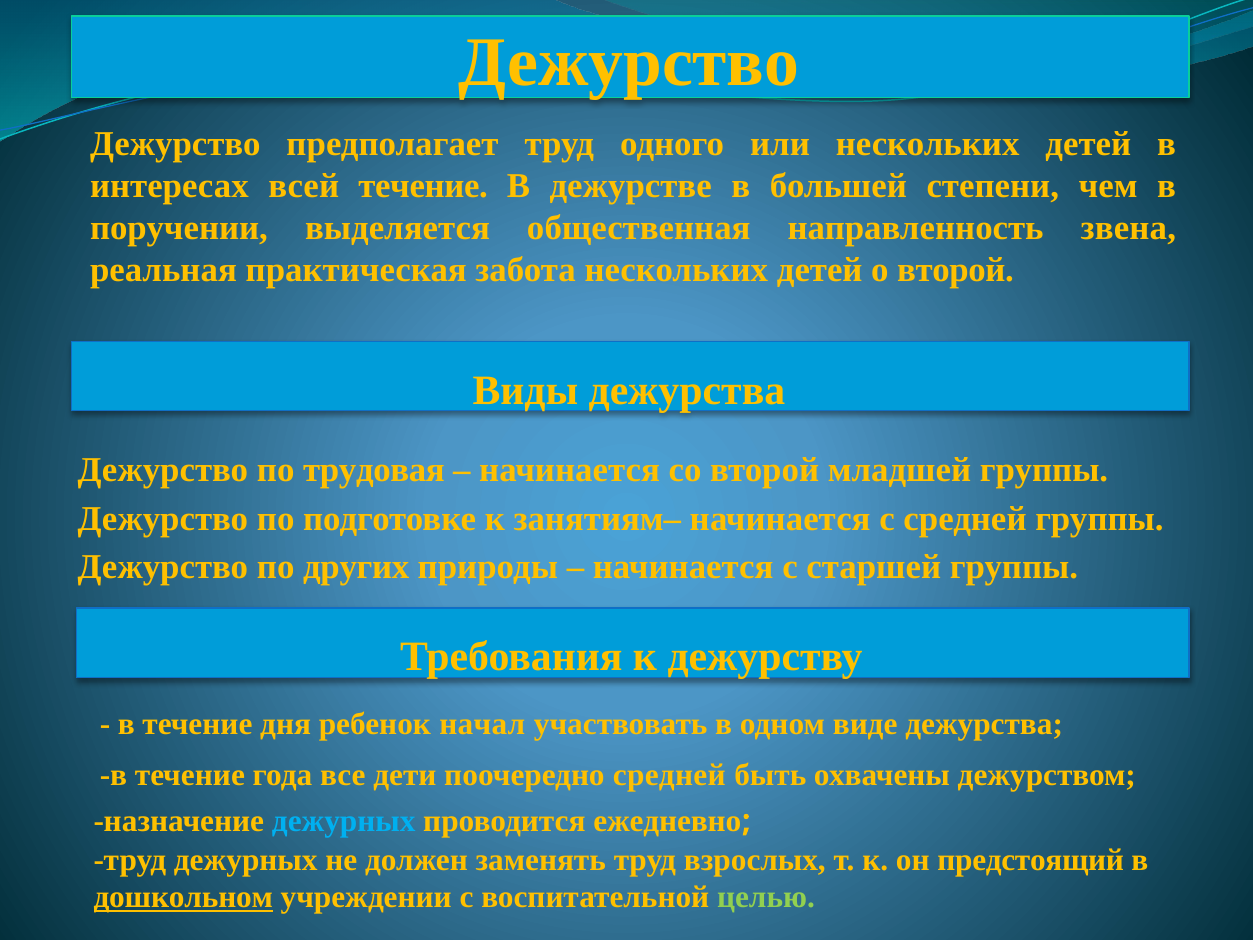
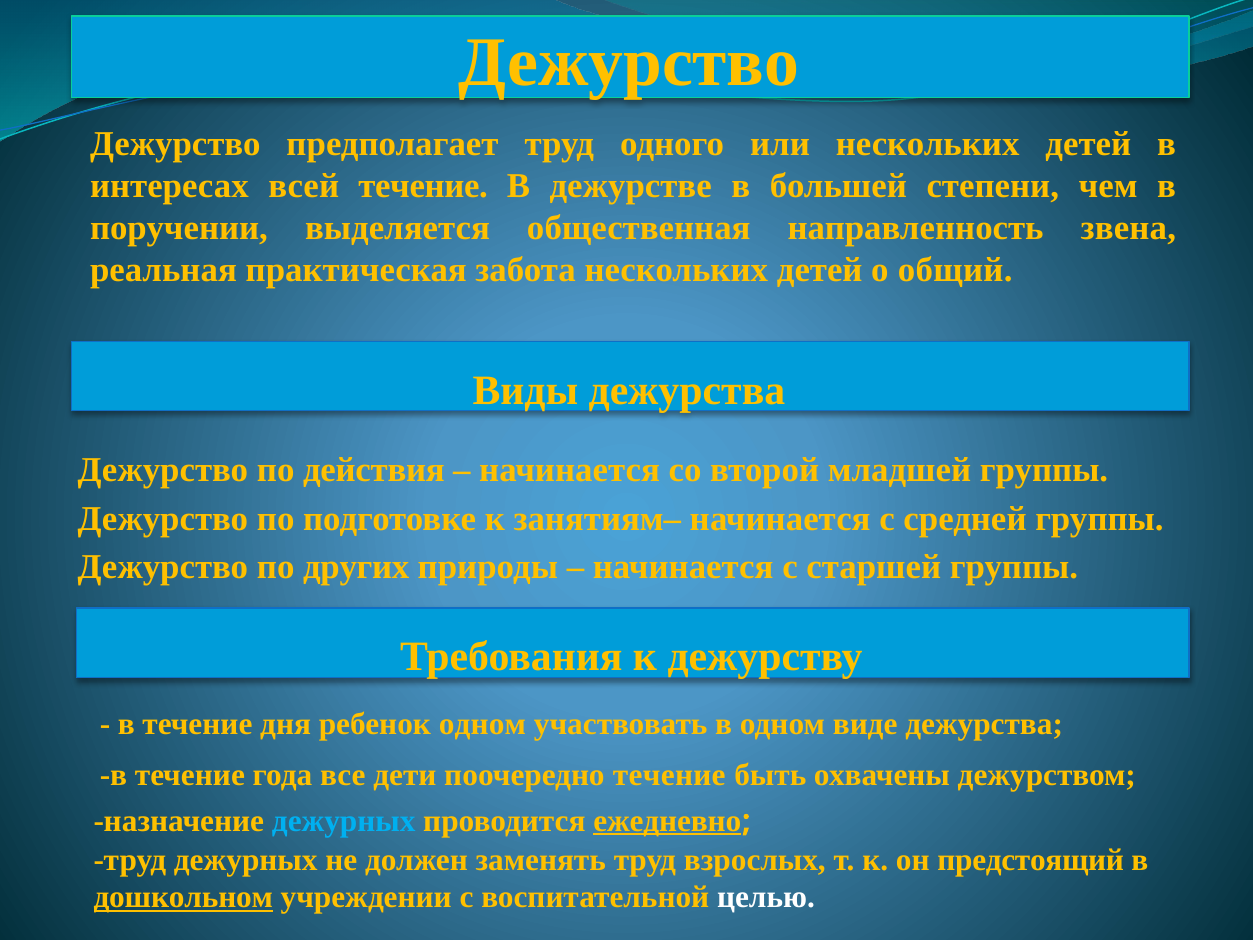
о второй: второй -> общий
трудовая: трудовая -> действия
ребенок начал: начал -> одном
поочередно средней: средней -> течение
ежедневно underline: none -> present
целью colour: light green -> white
